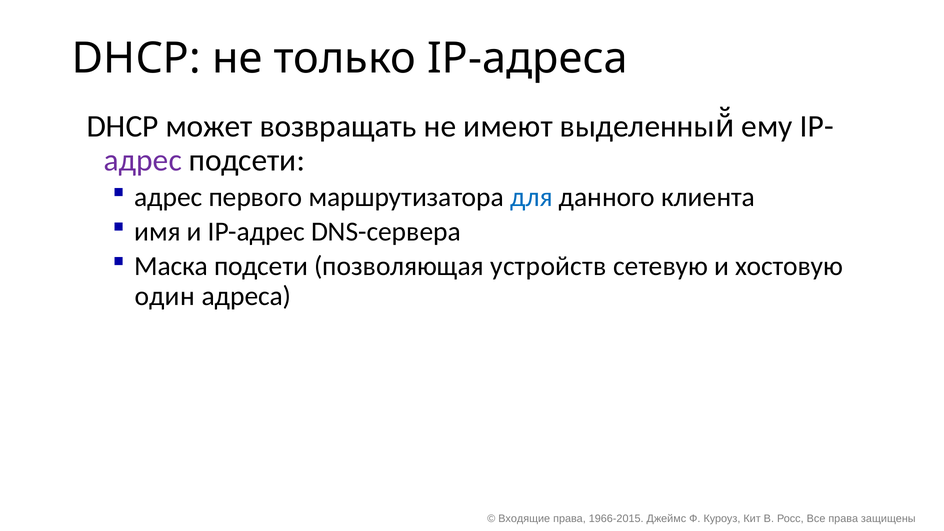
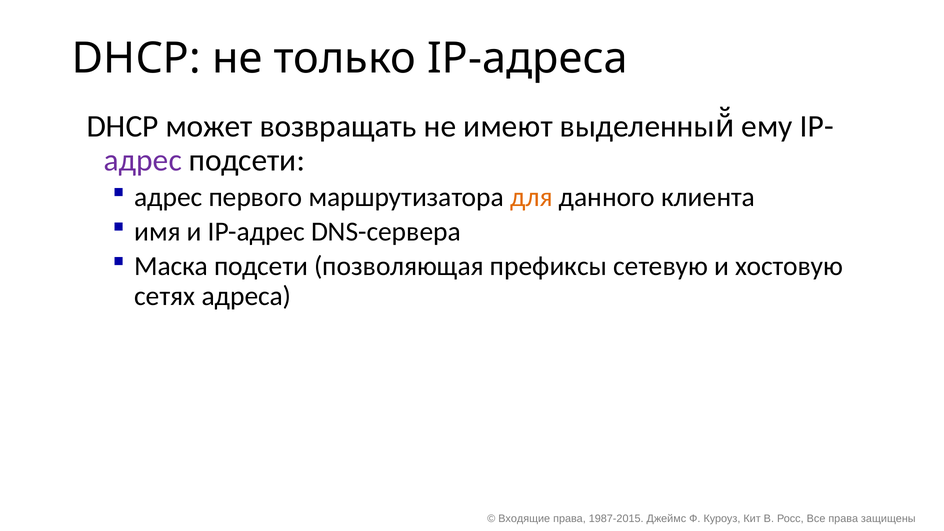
для colour: blue -> orange
устройств: устройств -> префиксы
один: один -> сетях
1966-2015: 1966-2015 -> 1987-2015
